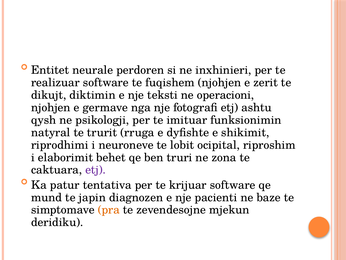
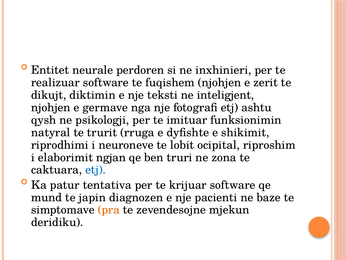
operacioni: operacioni -> inteligjent
behet: behet -> ngjan
etj at (96, 170) colour: purple -> blue
